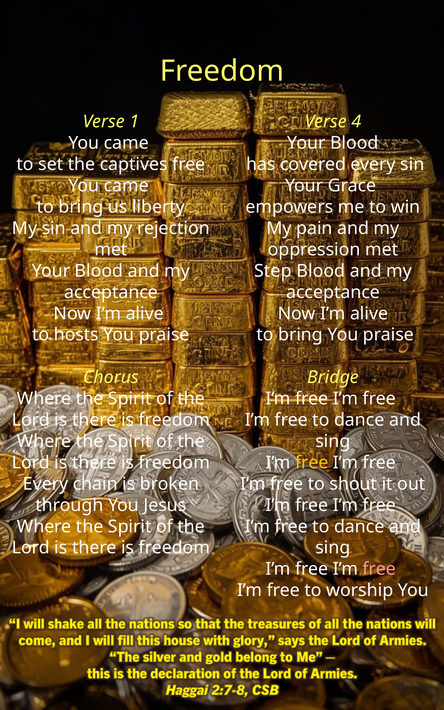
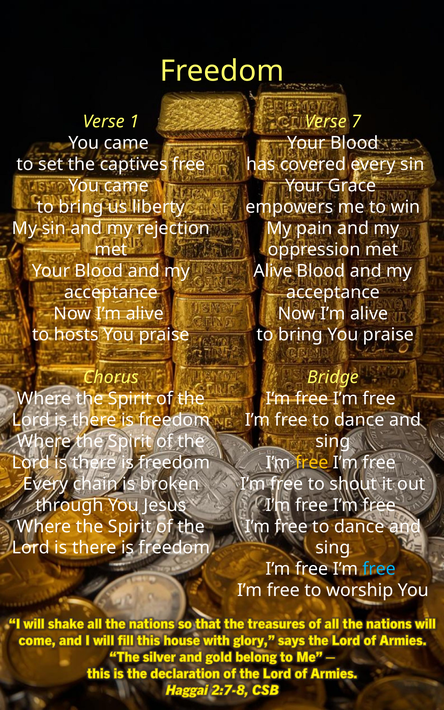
4: 4 -> 7
Step at (273, 271): Step -> Alive
free at (379, 569) colour: pink -> light blue
